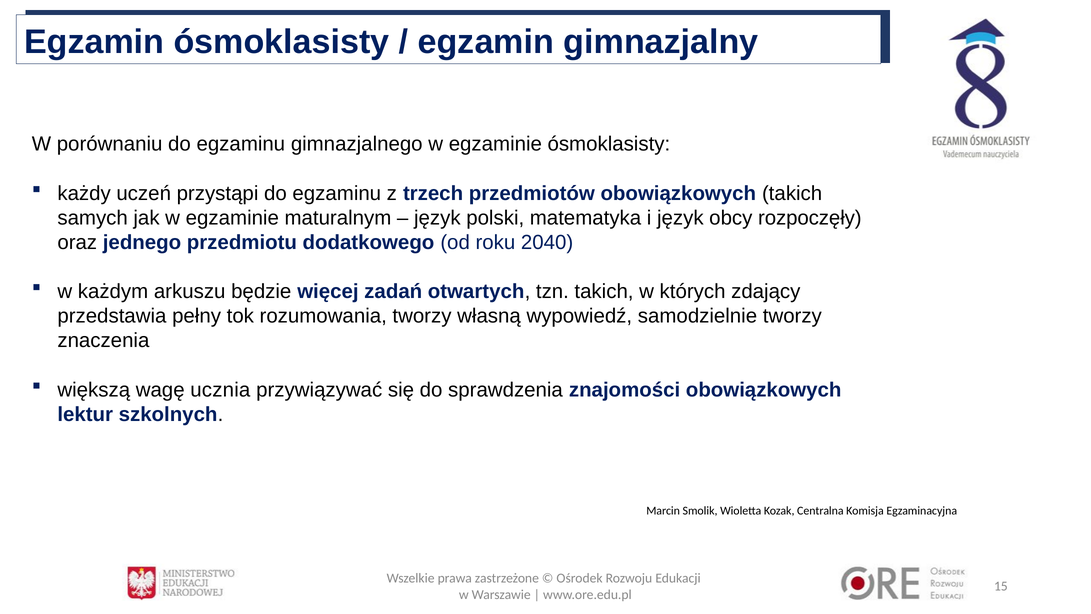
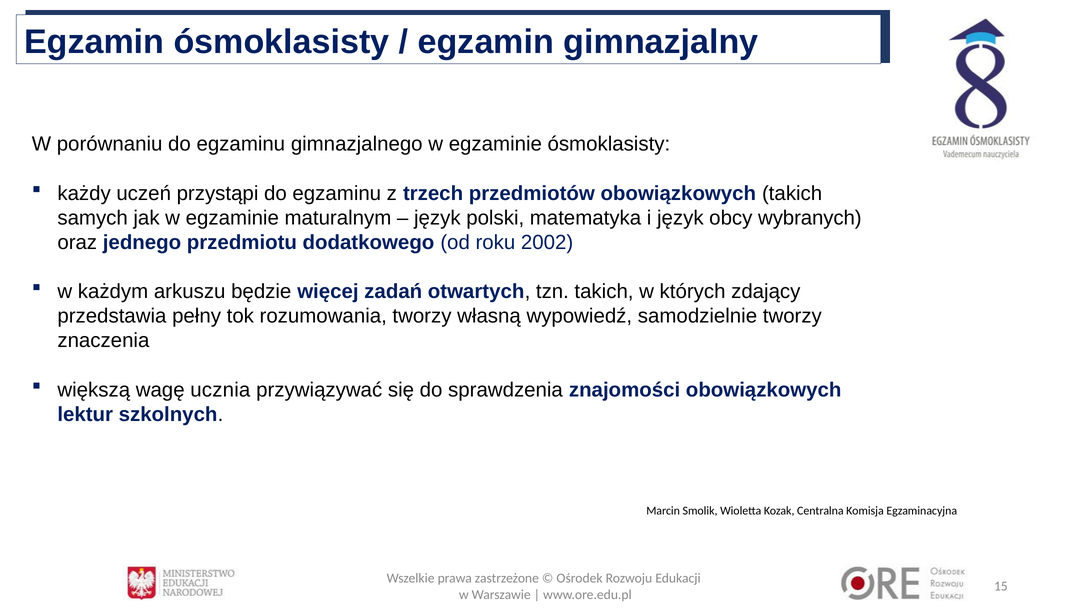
rozpoczęły: rozpoczęły -> wybranych
2040: 2040 -> 2002
